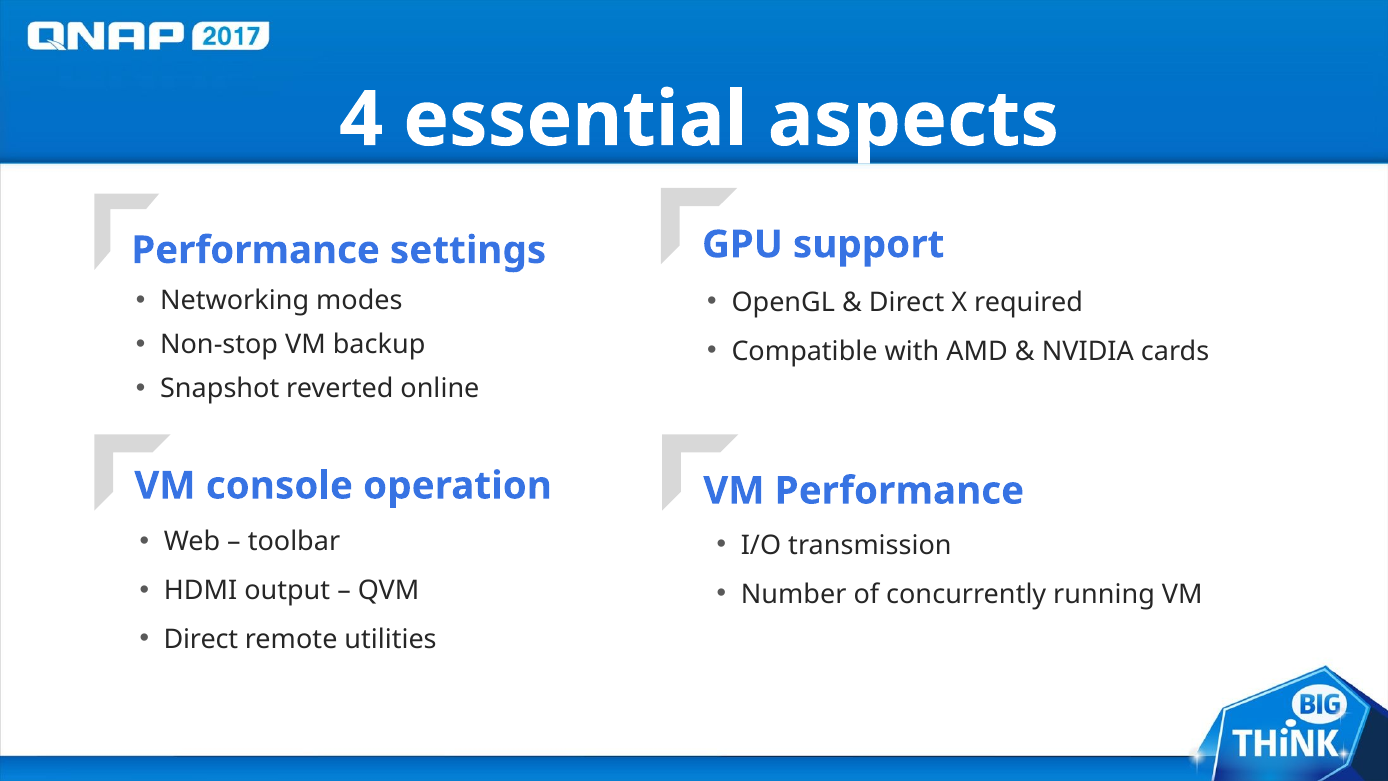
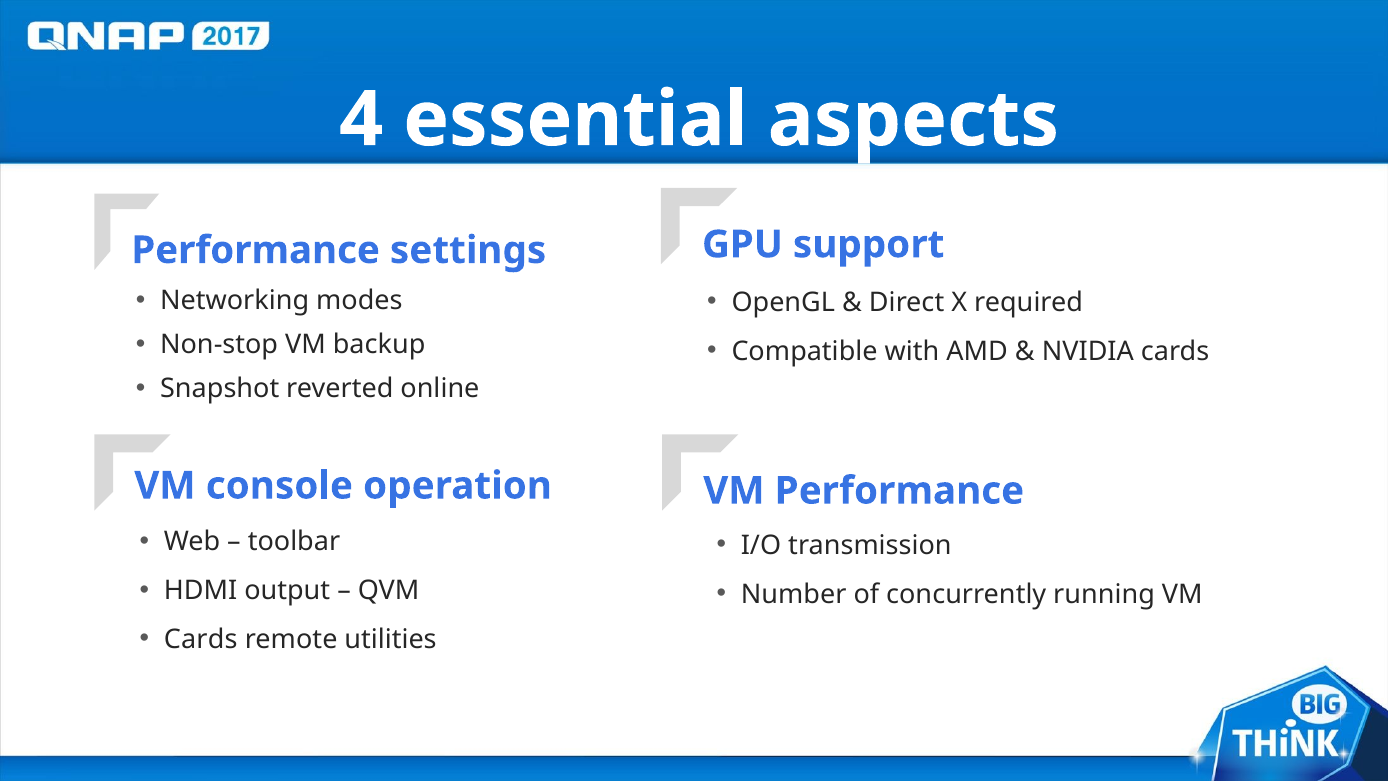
Direct at (201, 639): Direct -> Cards
